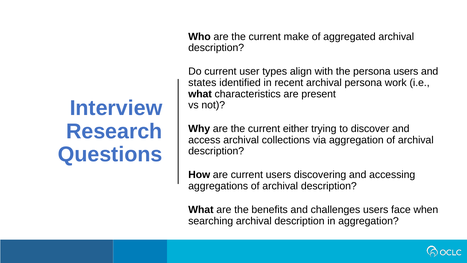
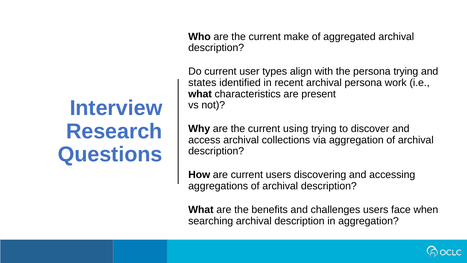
persona users: users -> trying
either: either -> using
